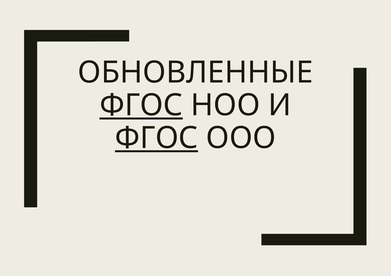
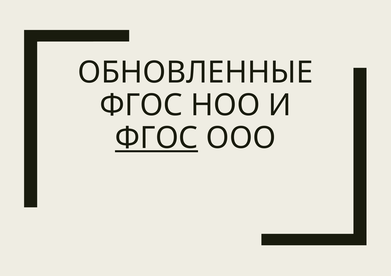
ФГОС at (141, 105) underline: present -> none
